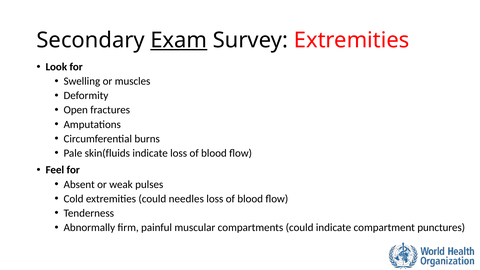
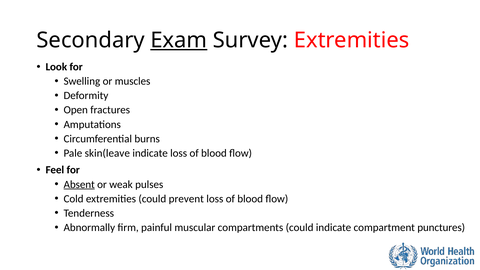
skin(fluids: skin(fluids -> skin(leave
Absent underline: none -> present
needles: needles -> prevent
